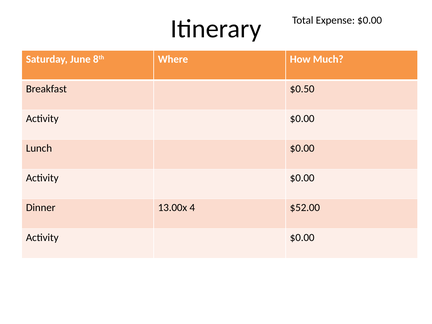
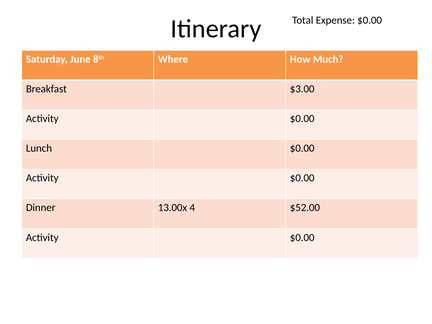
$0.50: $0.50 -> $3.00
